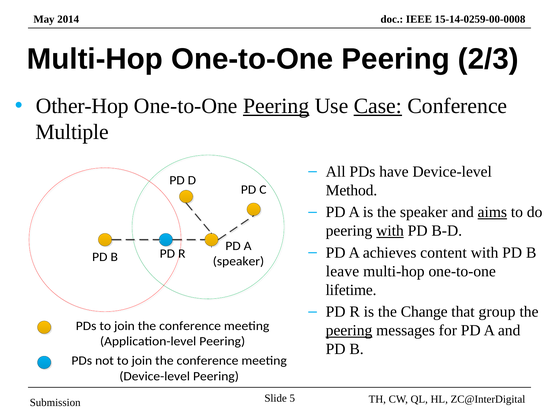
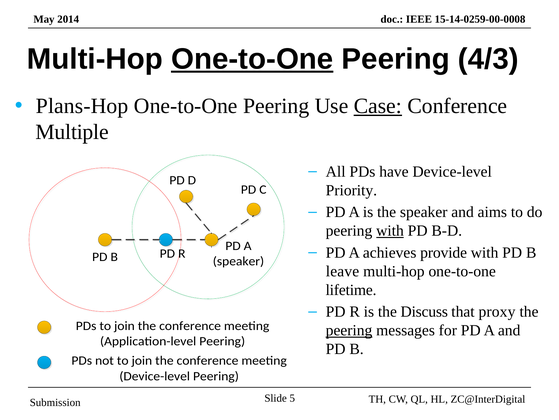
One-to-One at (252, 59) underline: none -> present
2/3: 2/3 -> 4/3
Other-Hop: Other-Hop -> Plans-Hop
Peering at (276, 106) underline: present -> none
Method: Method -> Priority
aims underline: present -> none
content: content -> provide
Change: Change -> Discuss
group: group -> proxy
